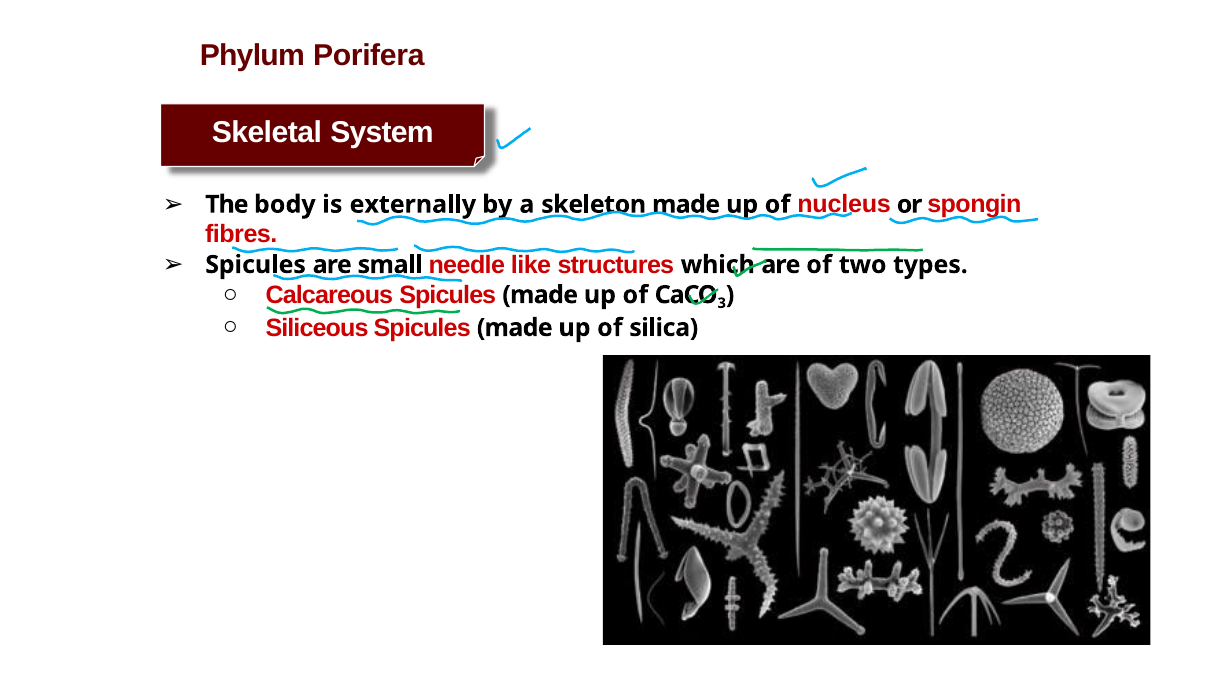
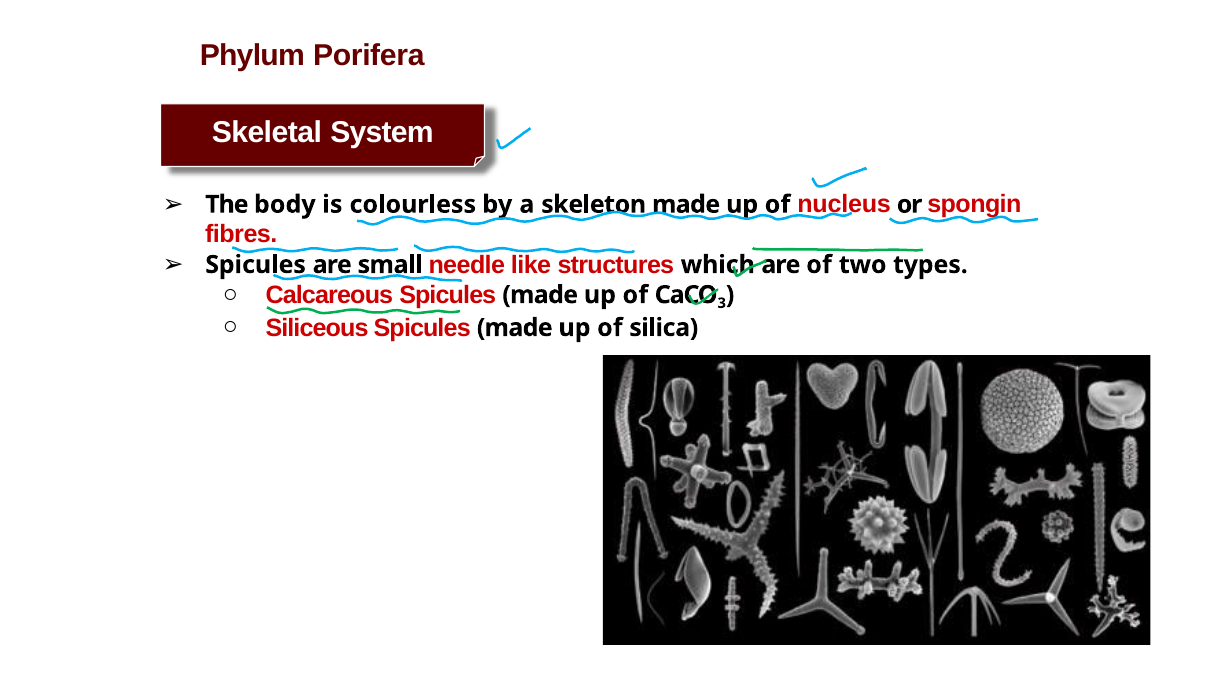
externally: externally -> colourless
